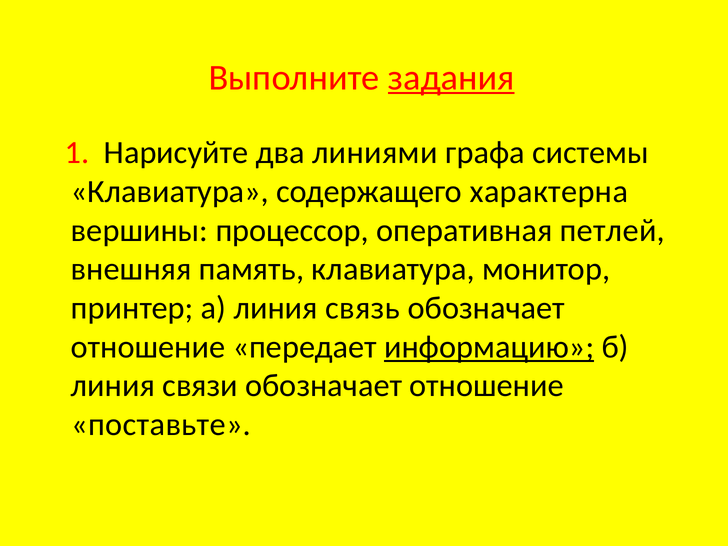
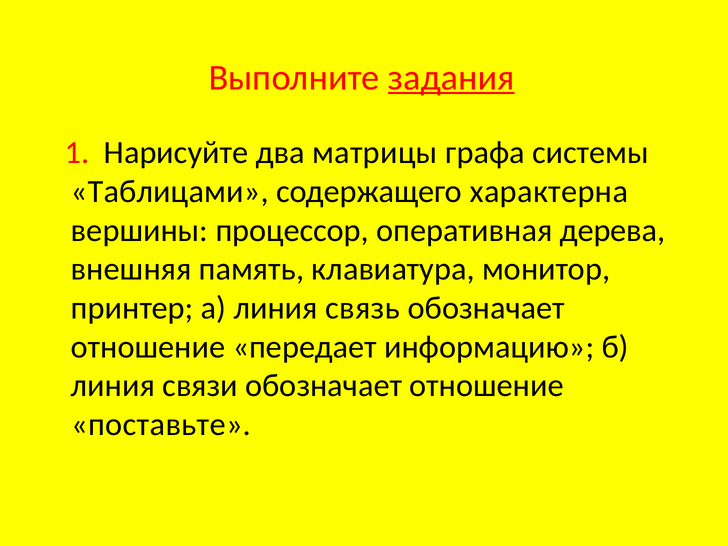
линиями: линиями -> матрицы
Клавиатура at (170, 192): Клавиатура -> Таблицами
петлей: петлей -> дерева
информацию underline: present -> none
